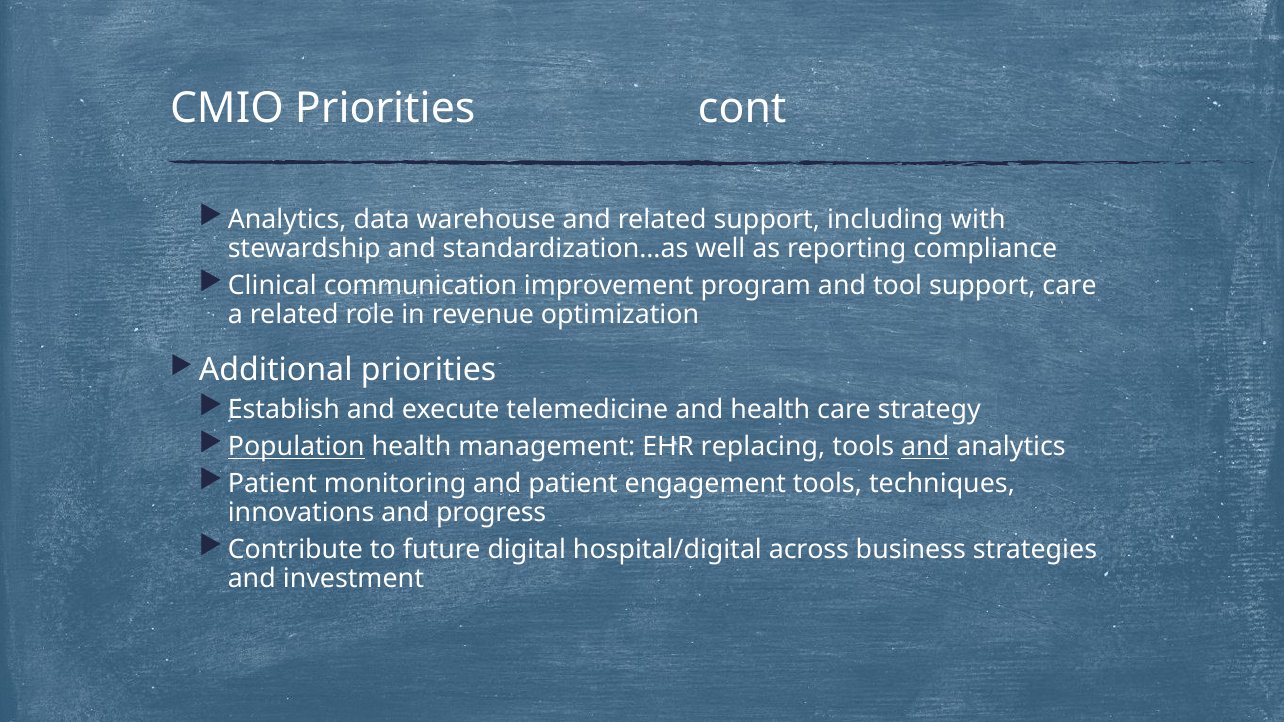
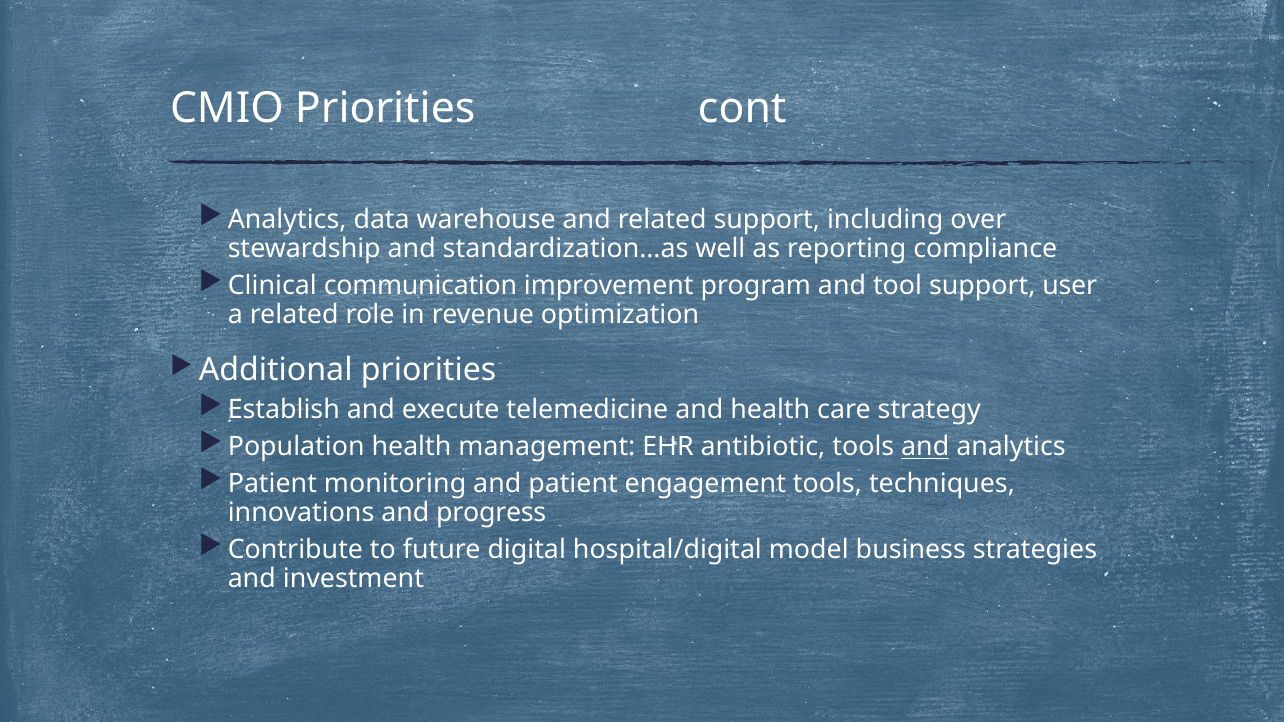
with: with -> over
support care: care -> user
Population underline: present -> none
replacing: replacing -> antibiotic
across: across -> model
